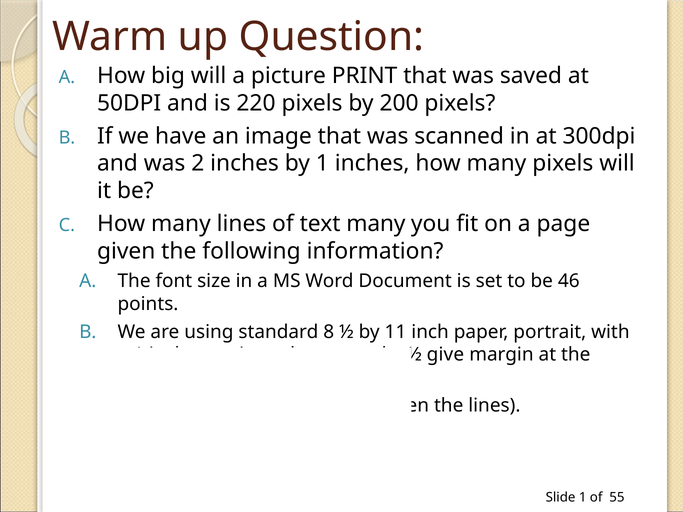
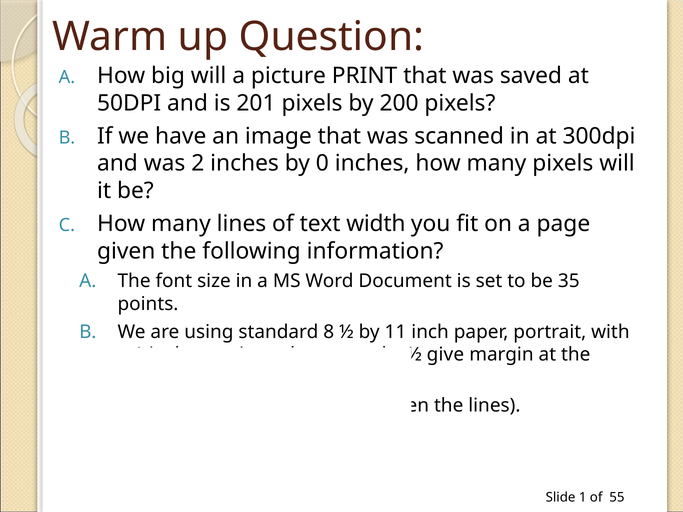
220: 220 -> 201
by 1: 1 -> 0
text many: many -> width
46: 46 -> 35
